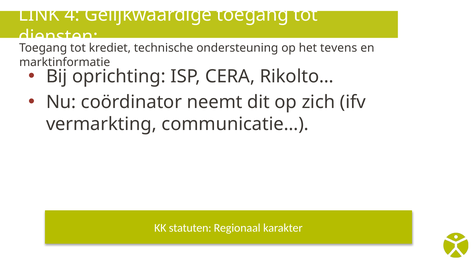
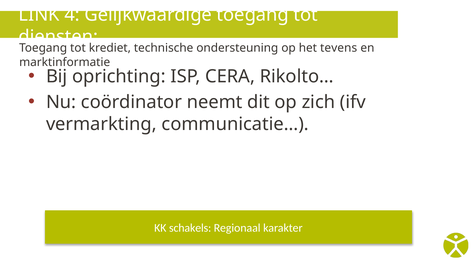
statuten: statuten -> schakels
